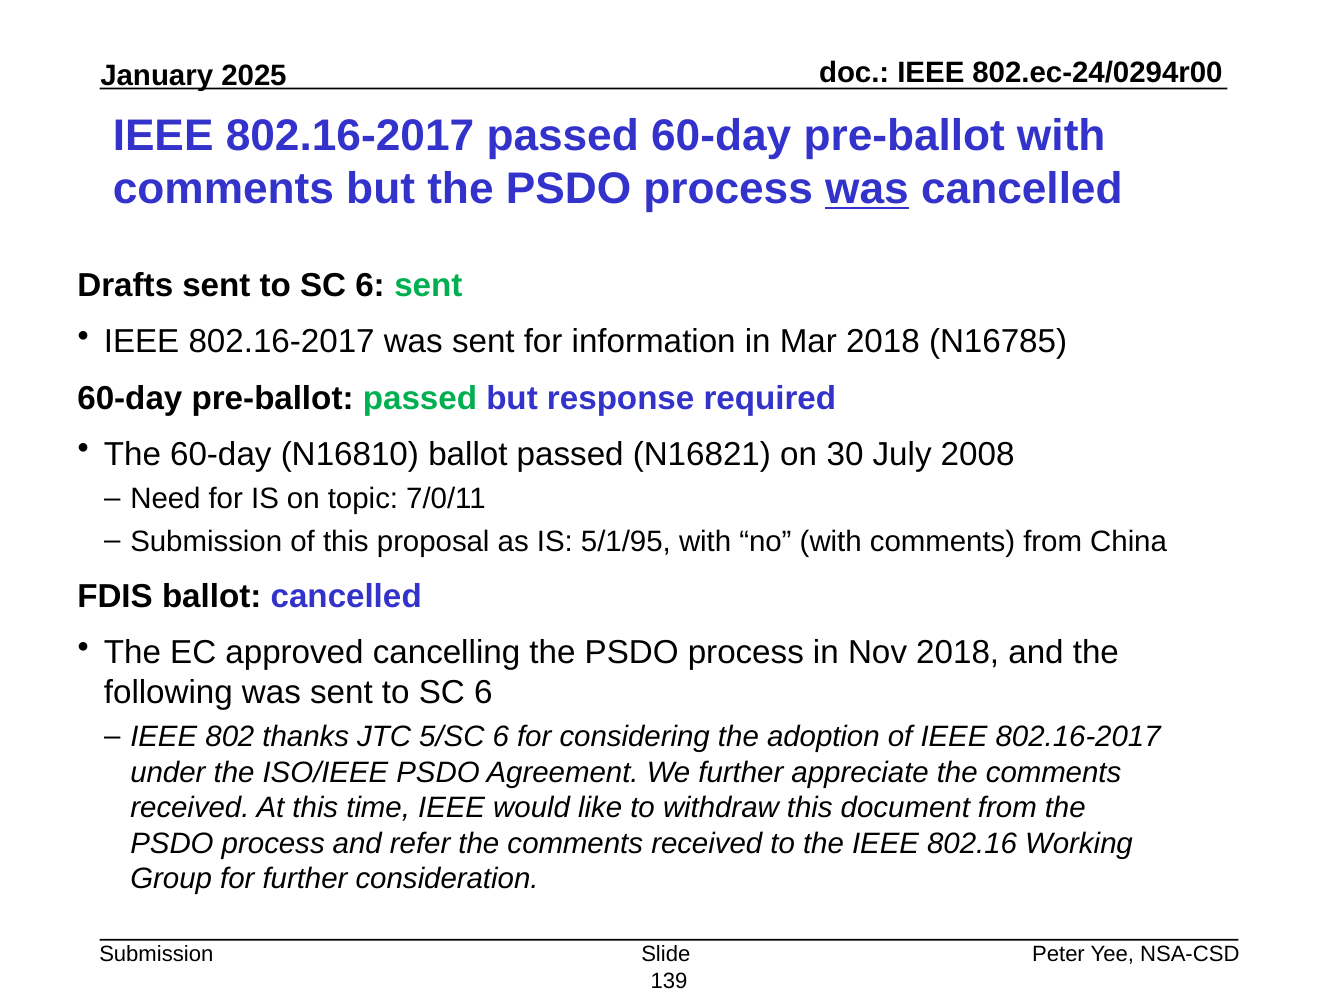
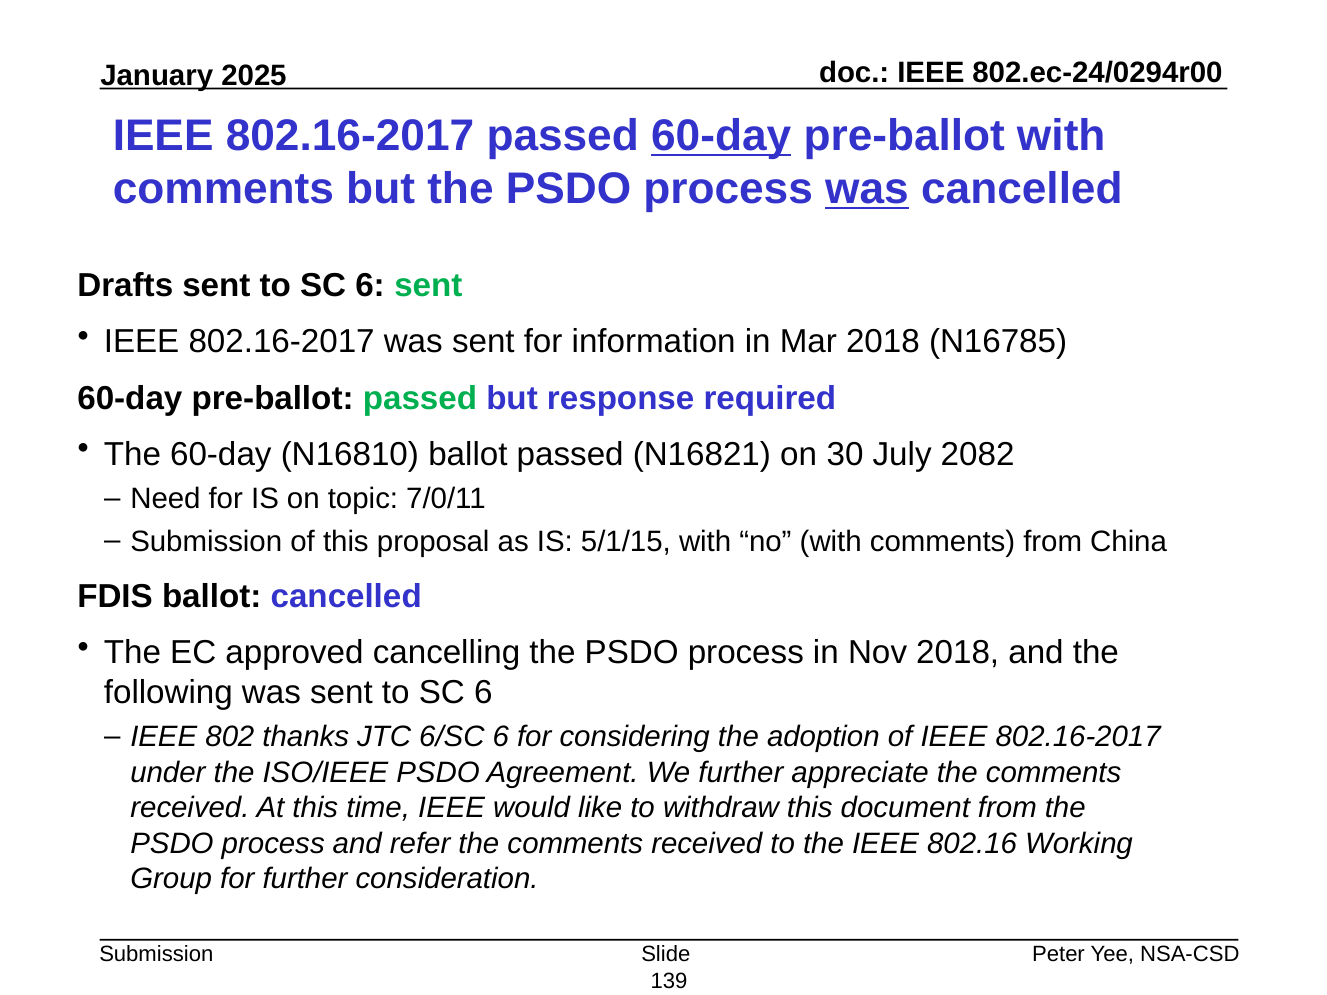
60-day at (721, 136) underline: none -> present
2008: 2008 -> 2082
5/1/95: 5/1/95 -> 5/1/15
5/SC: 5/SC -> 6/SC
